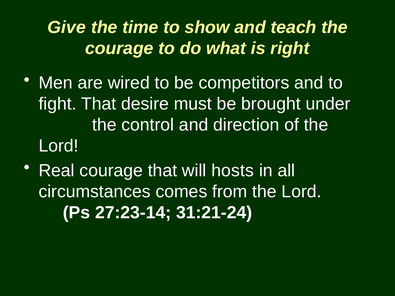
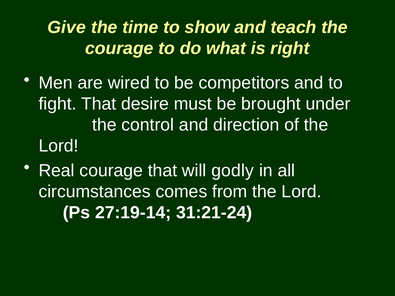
hosts: hosts -> godly
27:23-14: 27:23-14 -> 27:19-14
